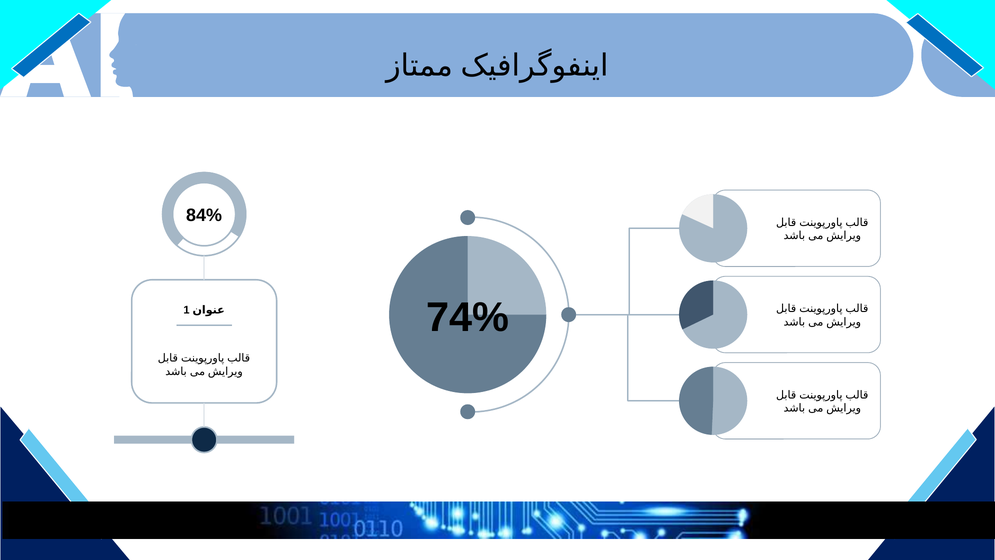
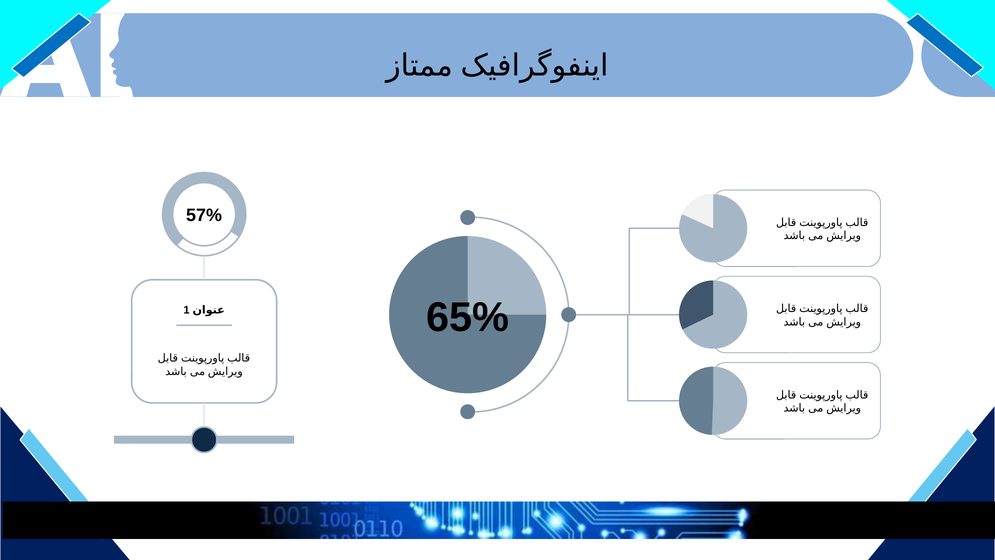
84%: 84% -> 57%
74%: 74% -> 65%
